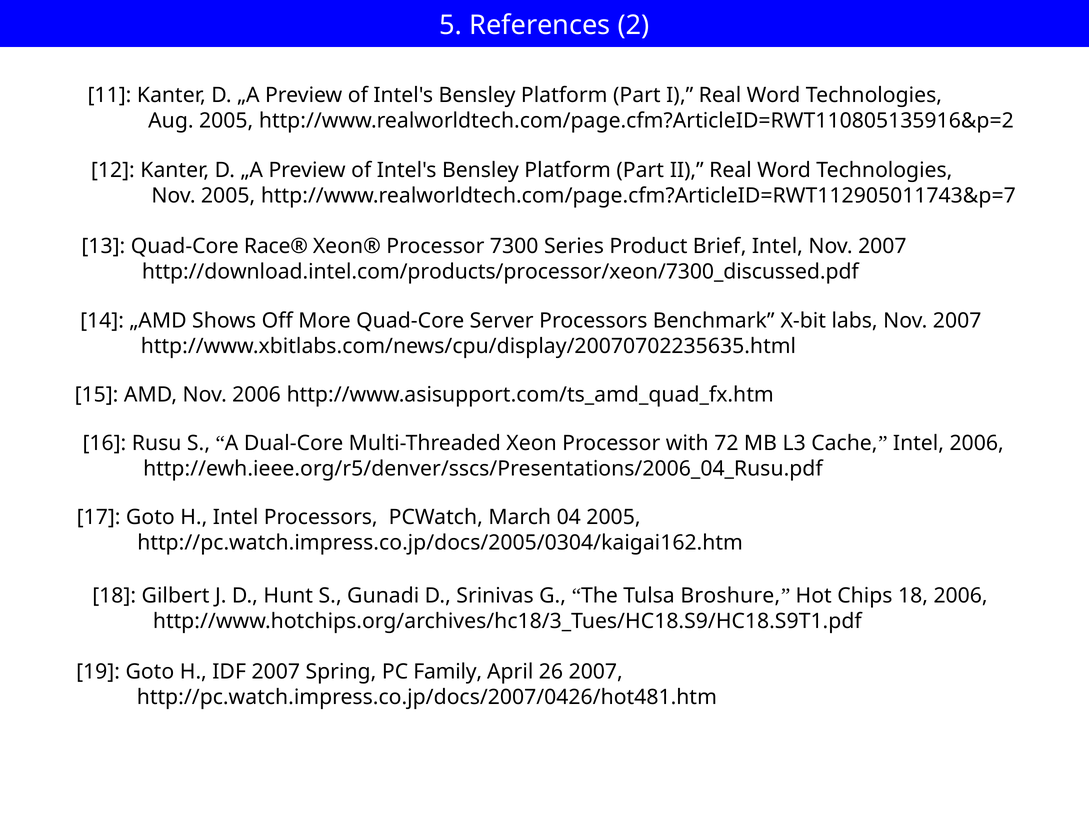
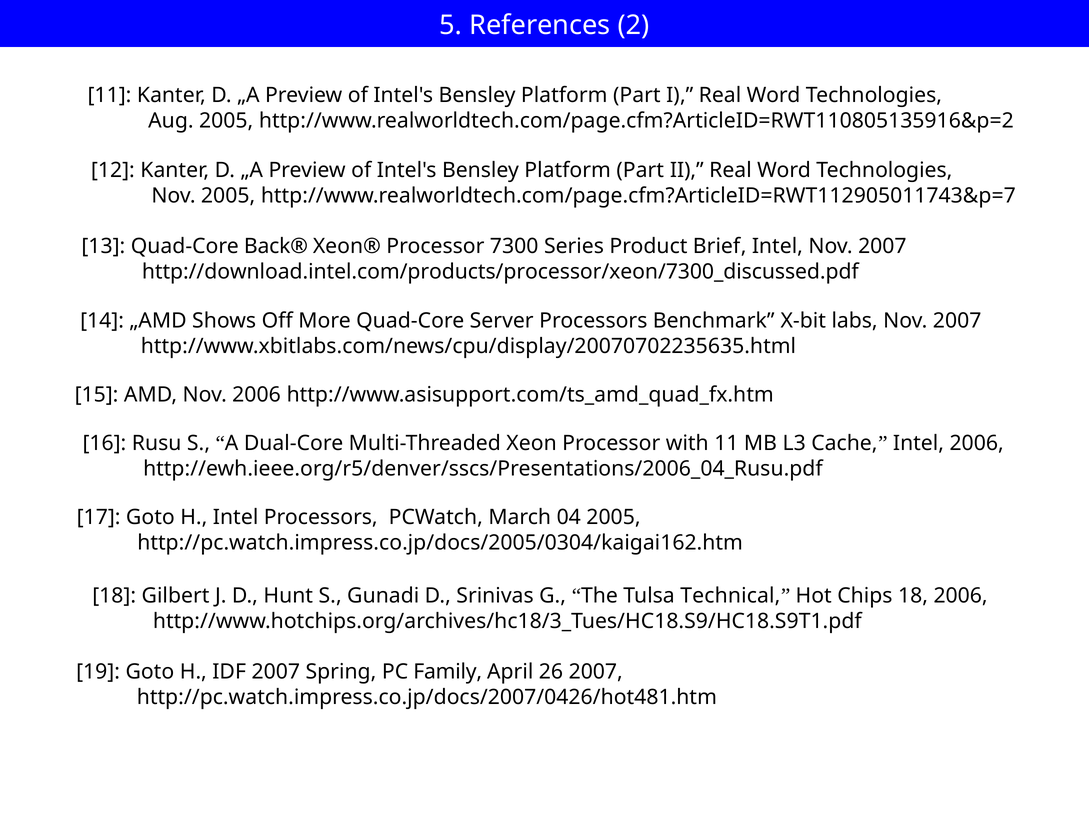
Race®: Race® -> Back®
with 72: 72 -> 11
Broshure: Broshure -> Technical
